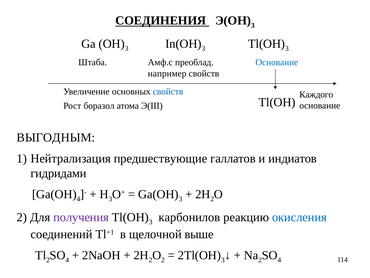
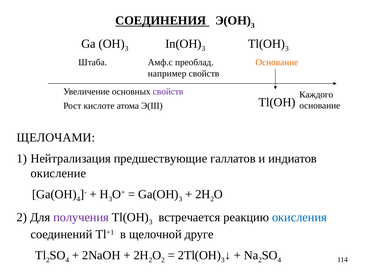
Основание at (277, 62) colour: blue -> orange
свойств at (168, 91) colour: blue -> purple
боразол: боразол -> кислоте
ВЫГОДНЫМ: ВЫГОДНЫМ -> ЩЕЛОЧАМИ
гидридами: гидридами -> окисление
карбонилов: карбонилов -> встречается
выше: выше -> друге
